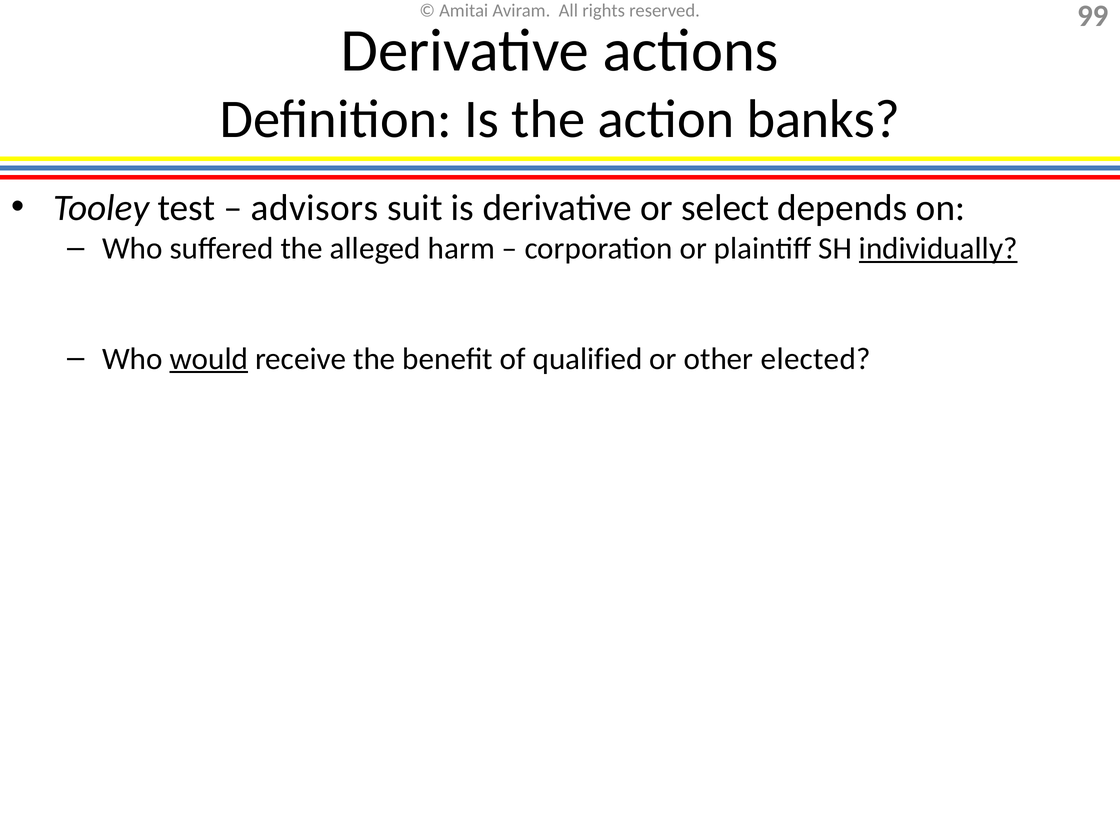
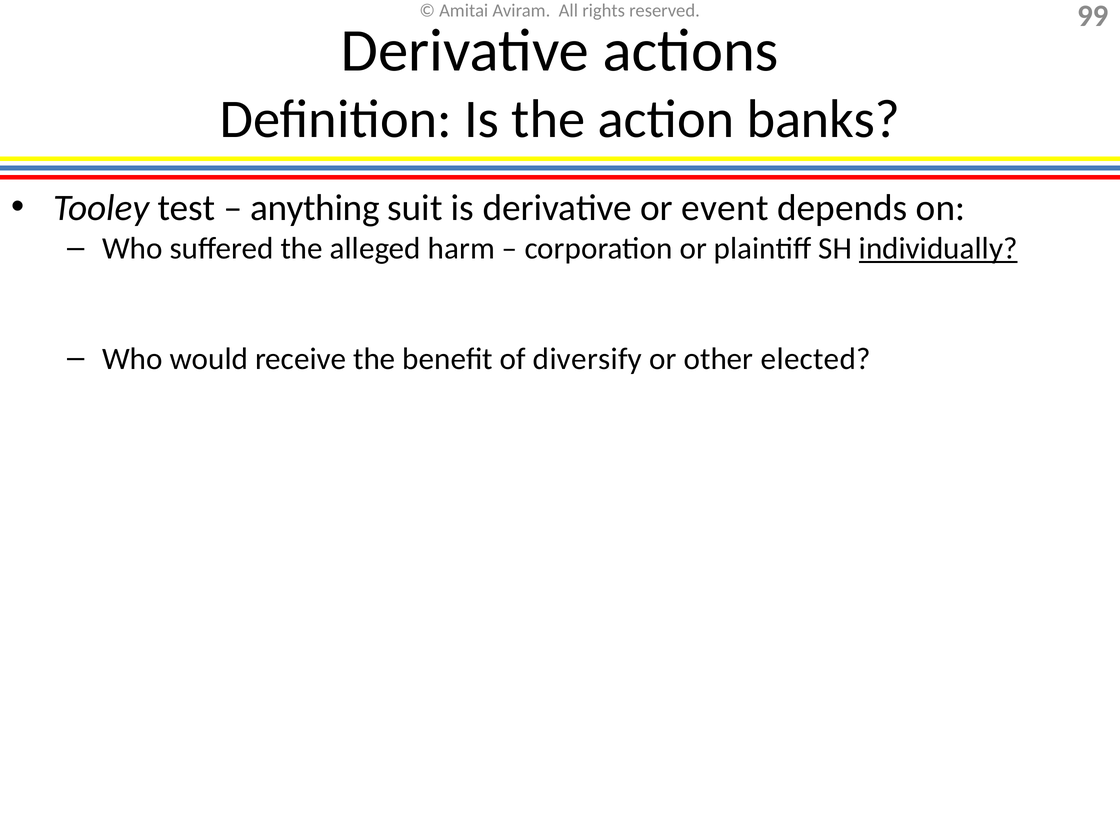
advisors: advisors -> anything
select: select -> event
would underline: present -> none
qualified: qualified -> diversify
